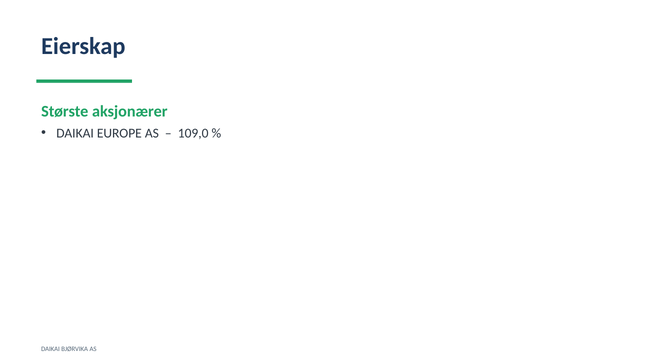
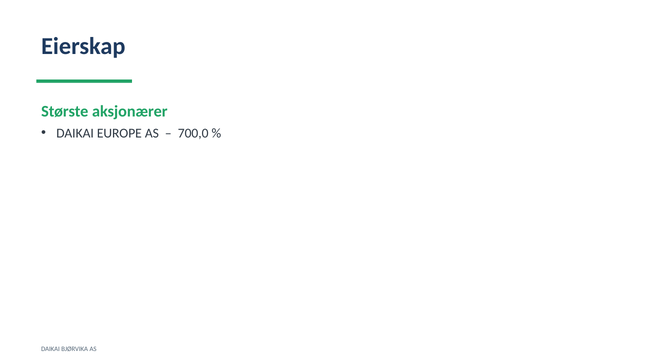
109,0: 109,0 -> 700,0
